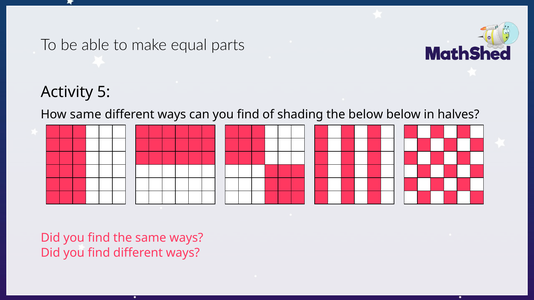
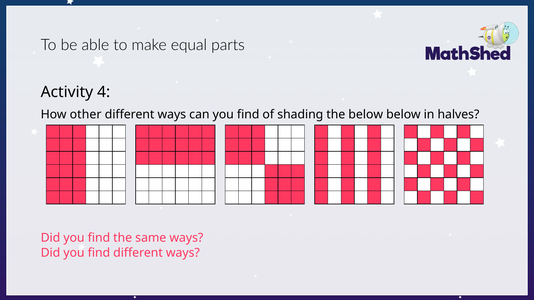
5: 5 -> 4
How same: same -> other
